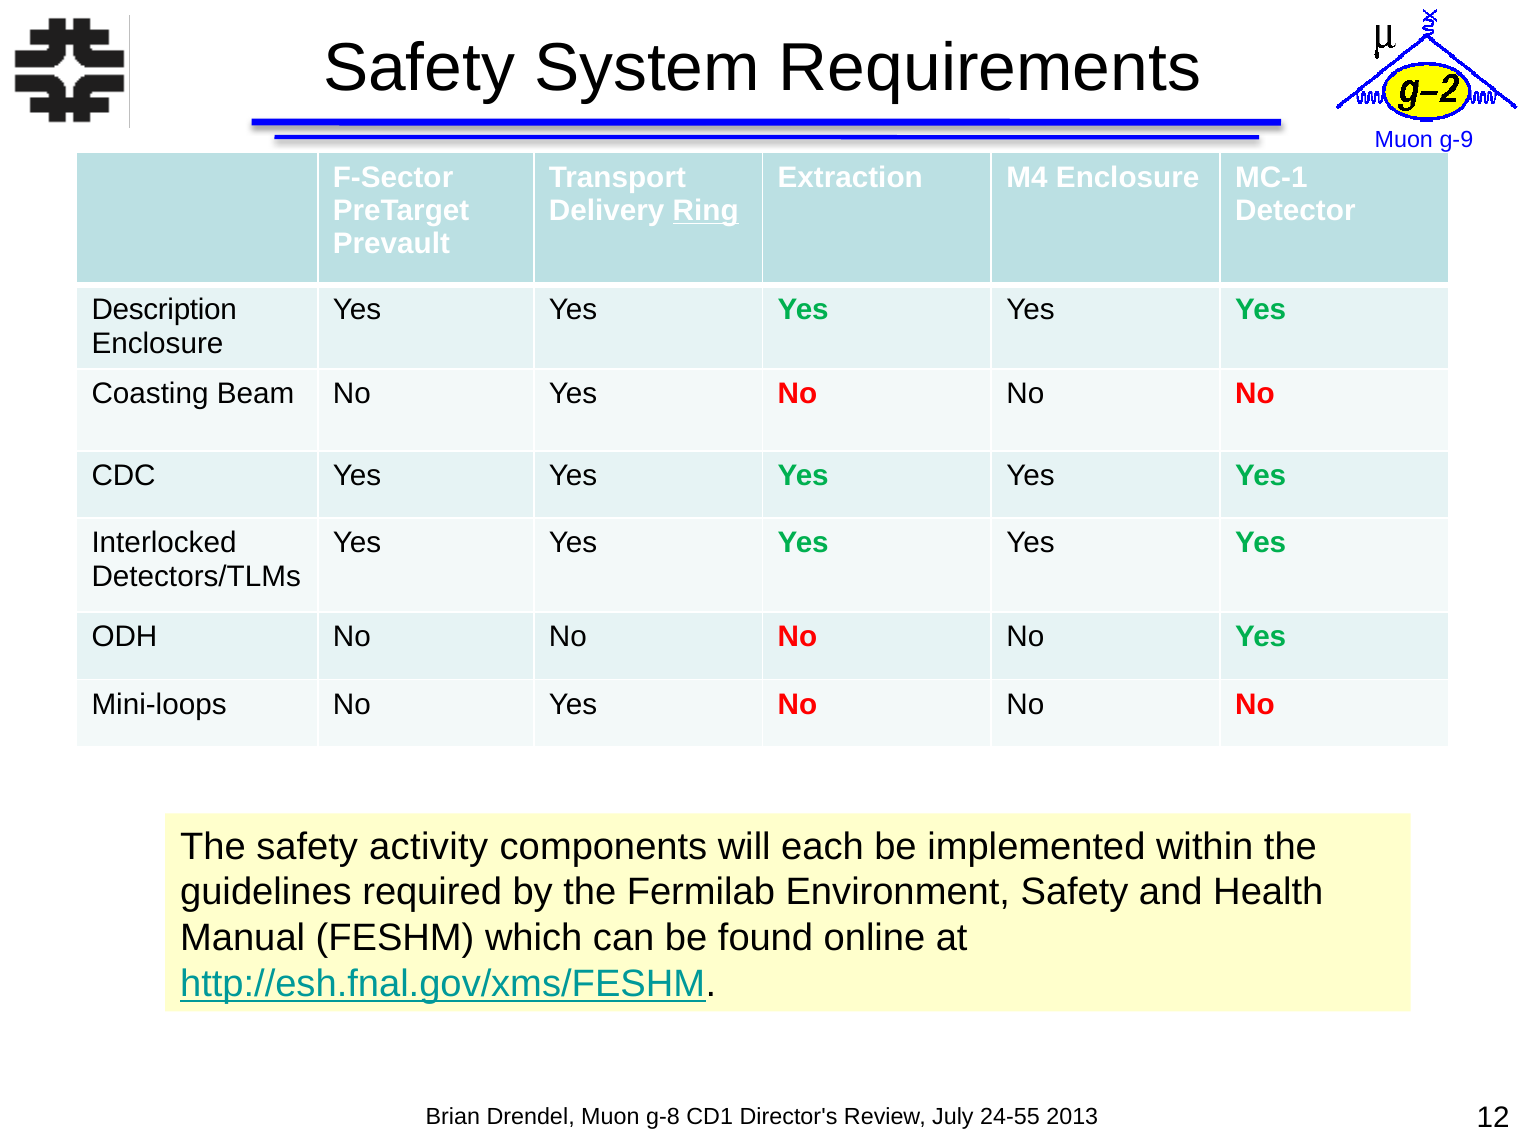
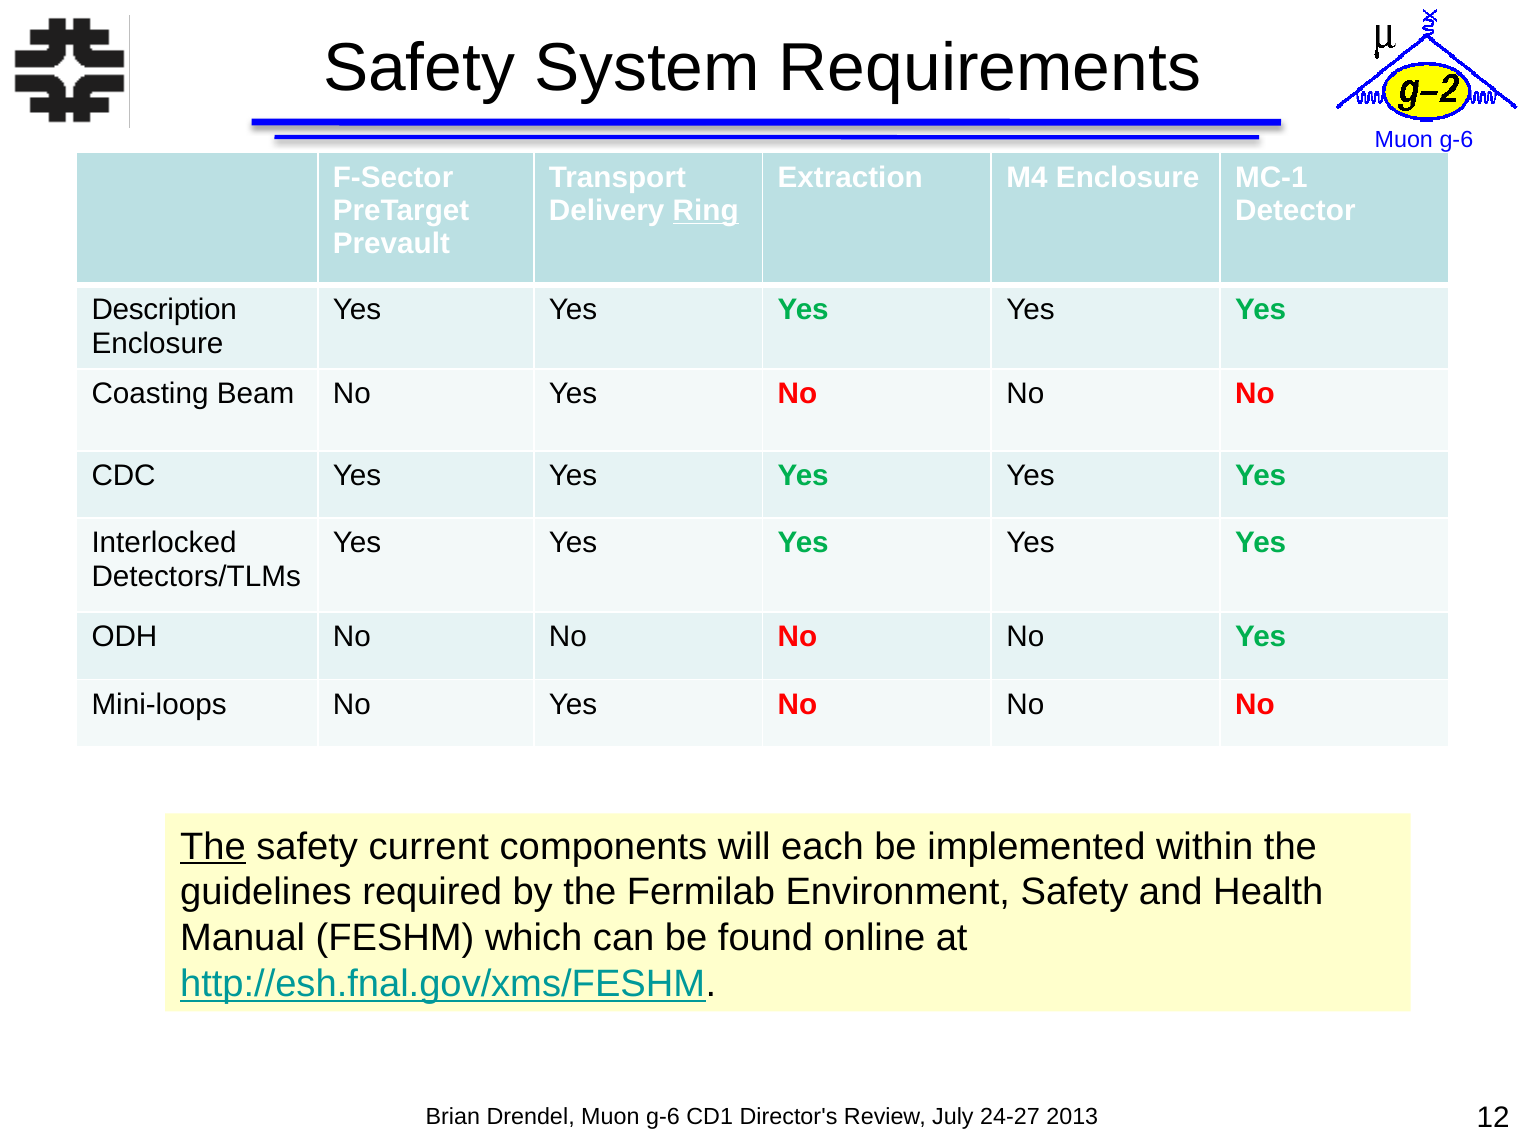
g-9 at (1456, 140): g-9 -> g-6
The at (213, 846) underline: none -> present
activity: activity -> current
Drendel Muon g-8: g-8 -> g-6
24-55: 24-55 -> 24-27
